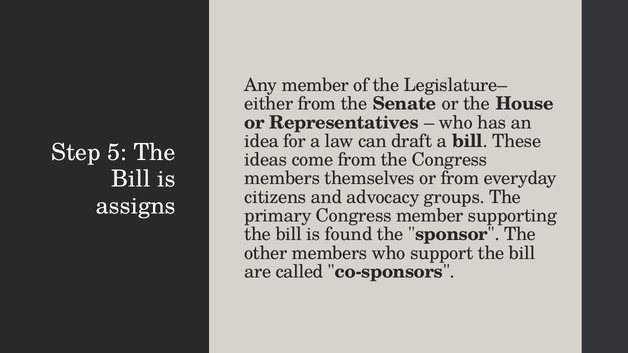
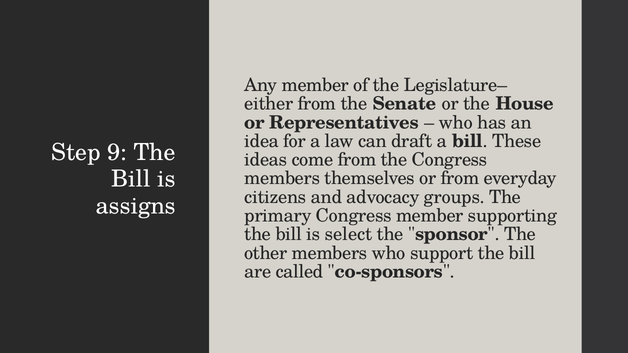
5: 5 -> 9
found: found -> select
